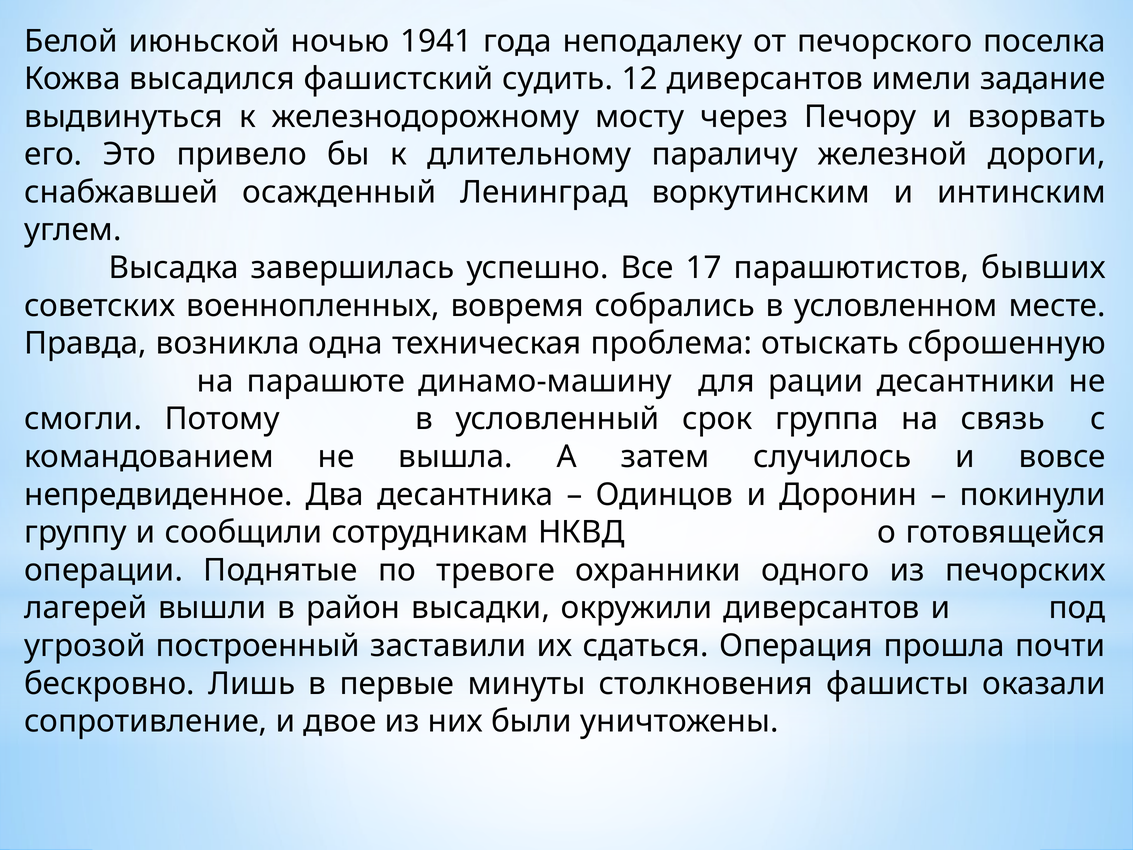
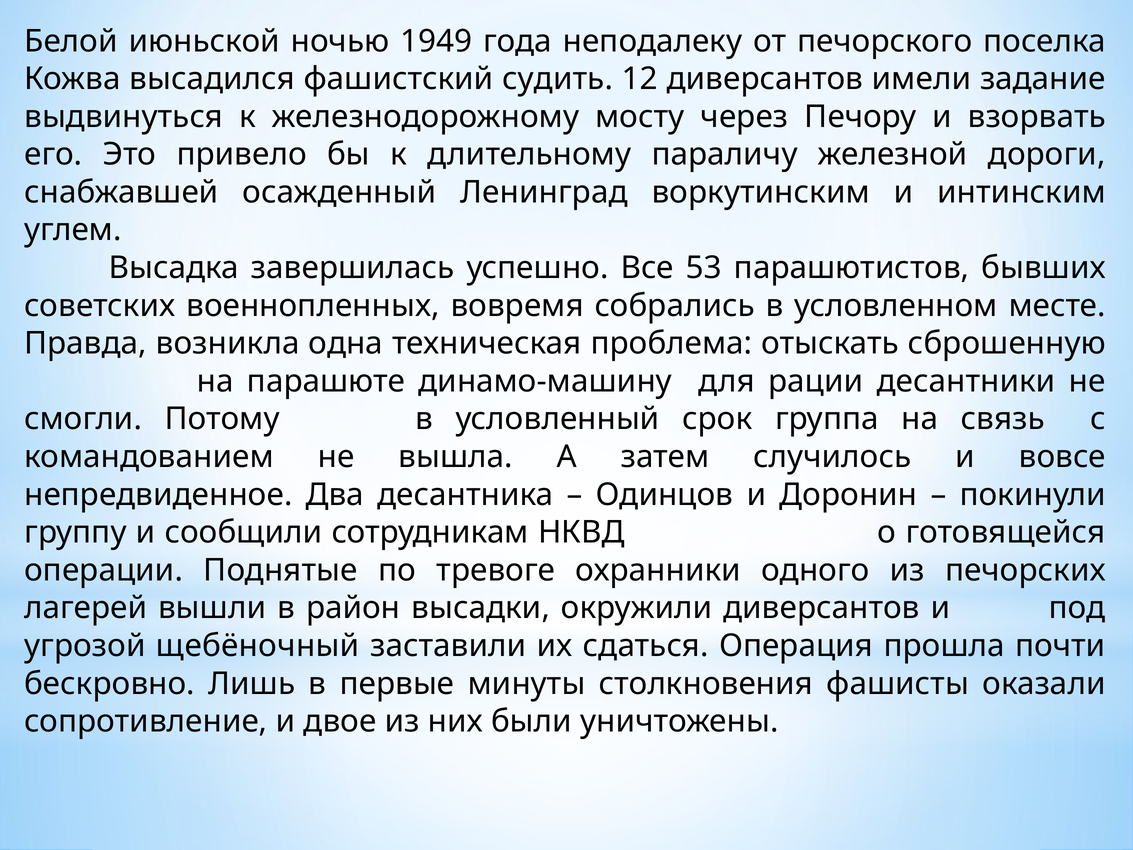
1941: 1941 -> 1949
17: 17 -> 53
построенный: построенный -> щебёночный
